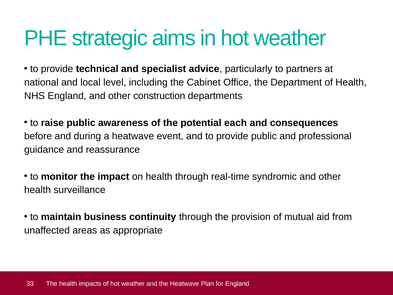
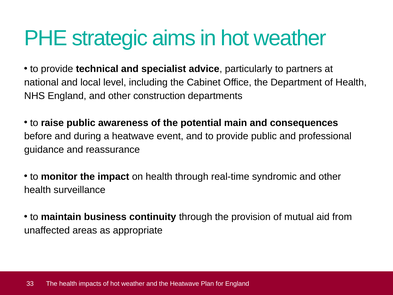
each: each -> main
